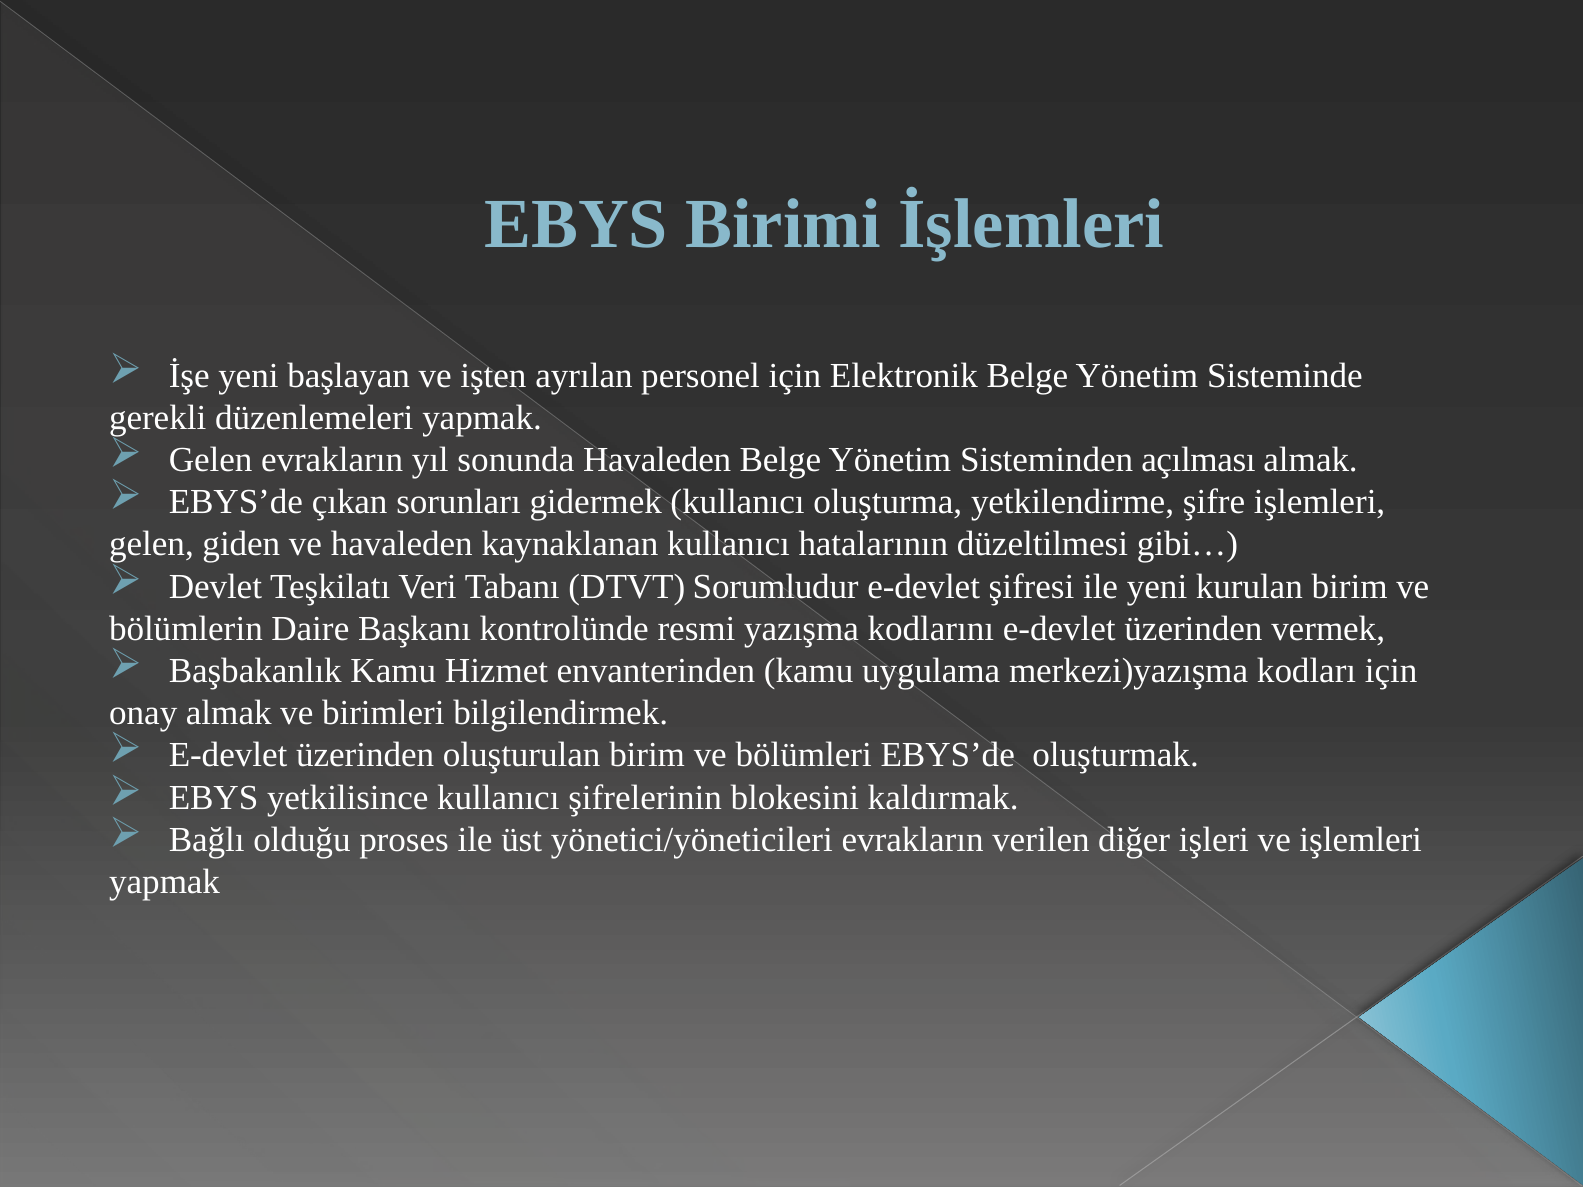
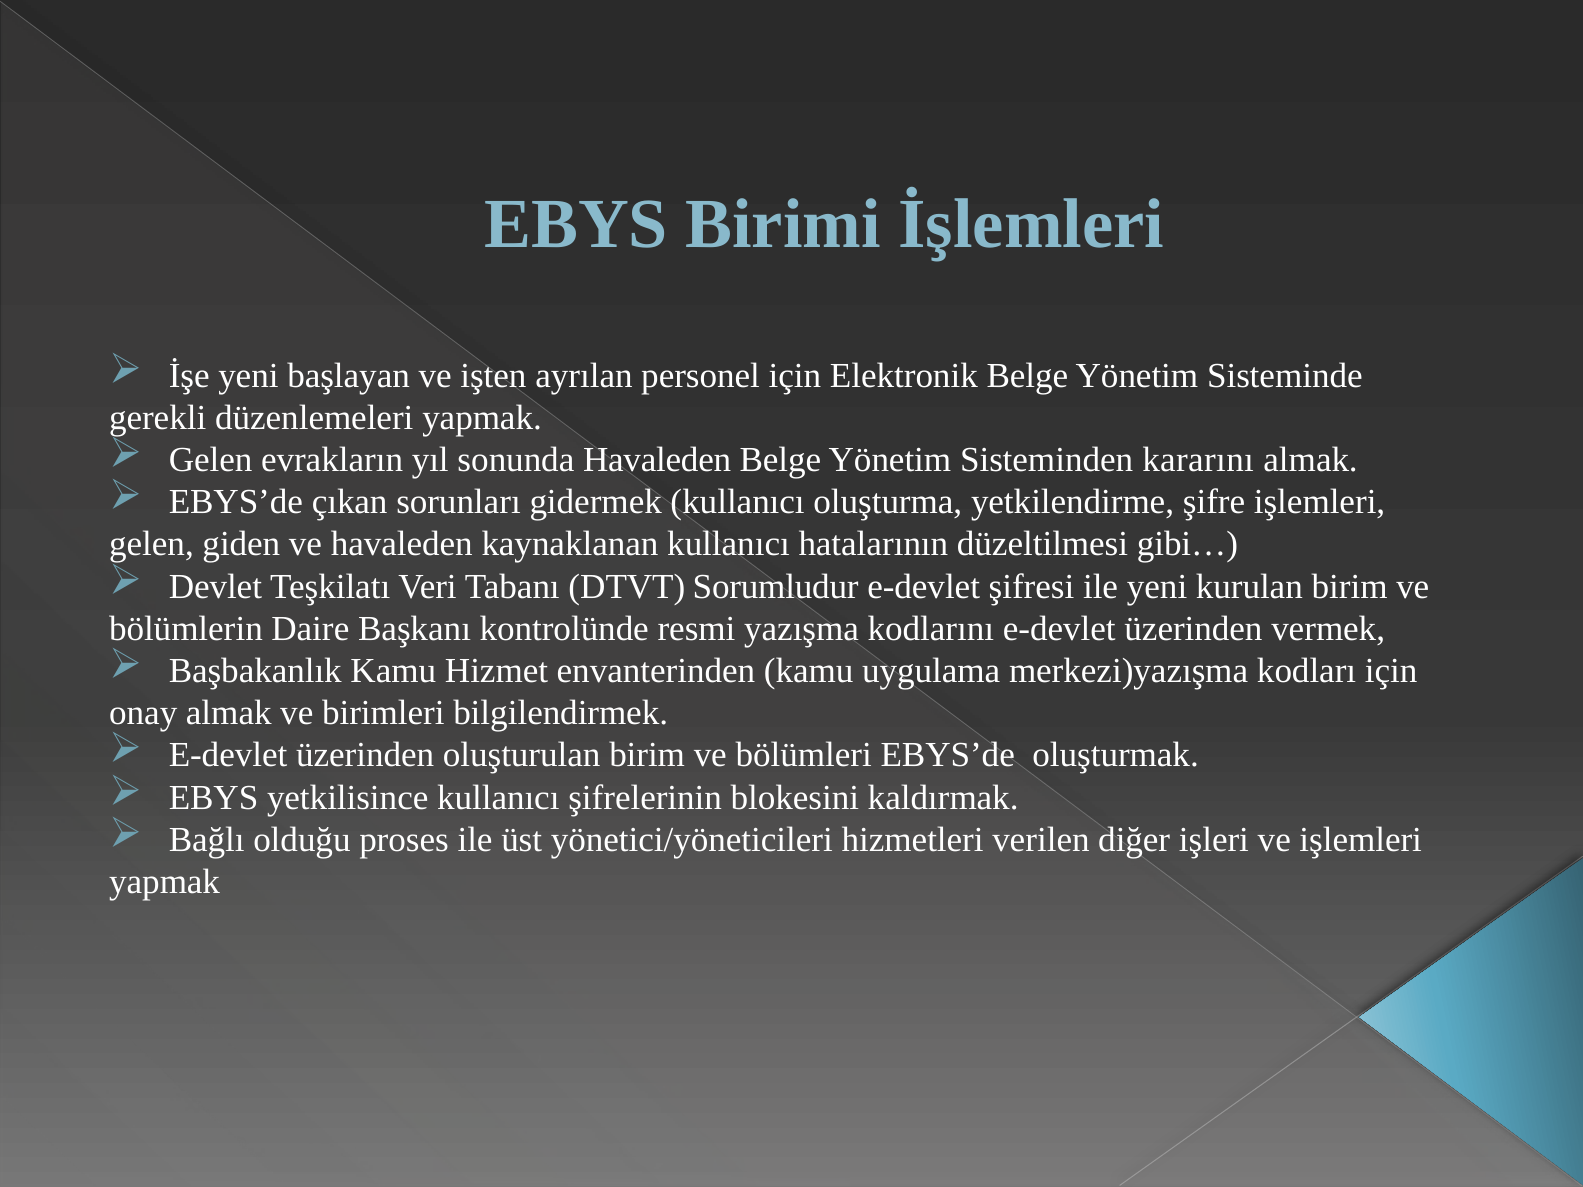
açılması: açılması -> kararını
yönetici/yöneticileri evrakların: evrakların -> hizmetleri
